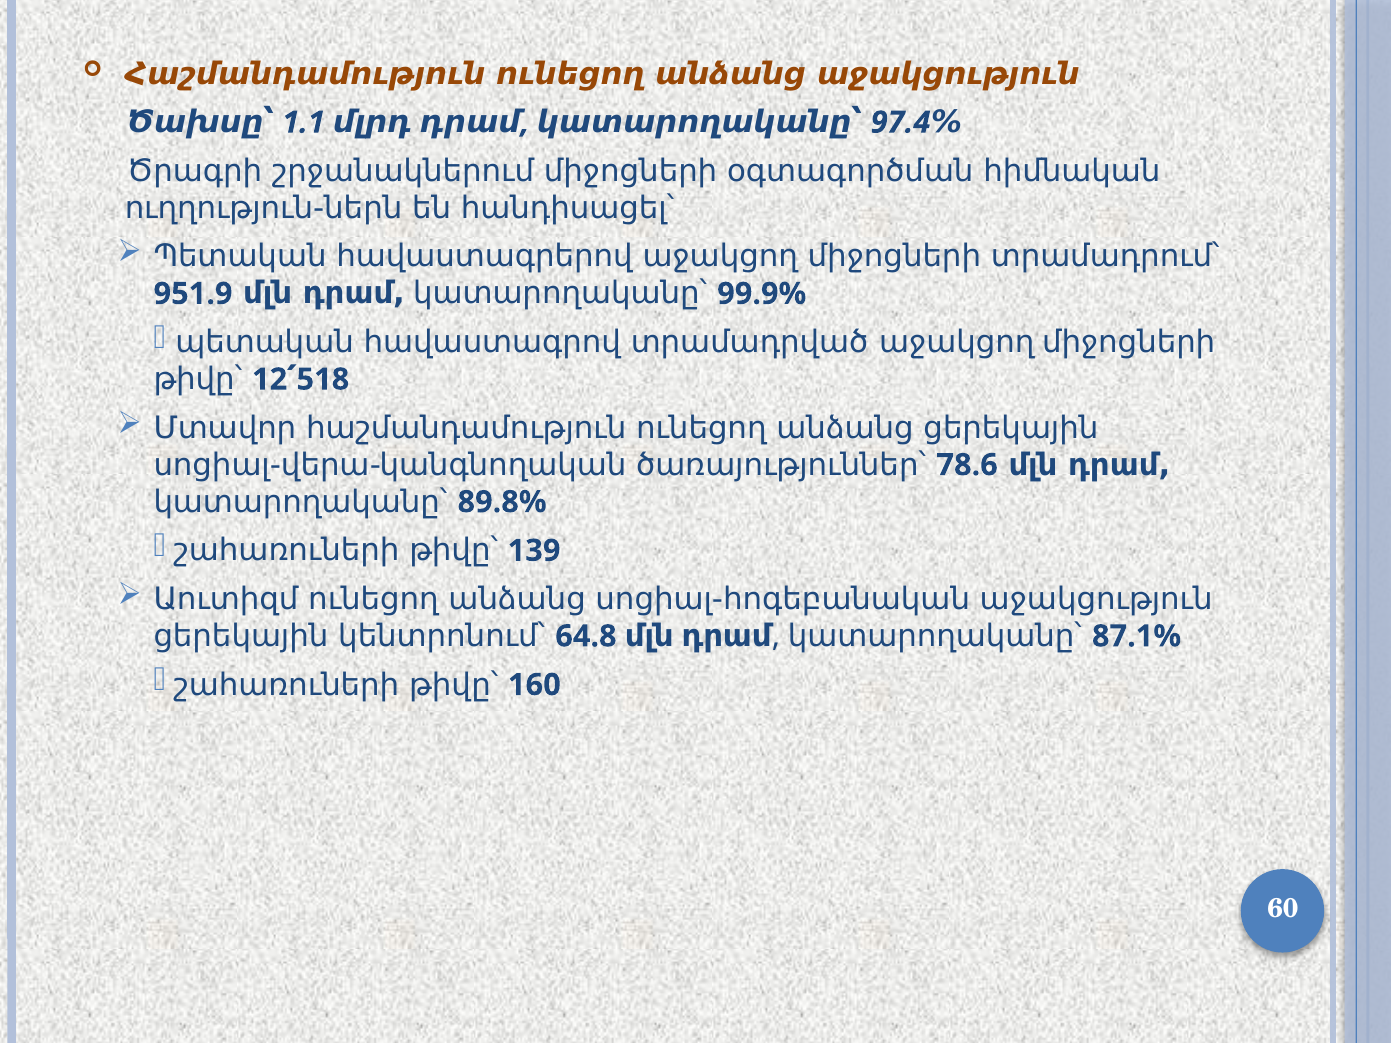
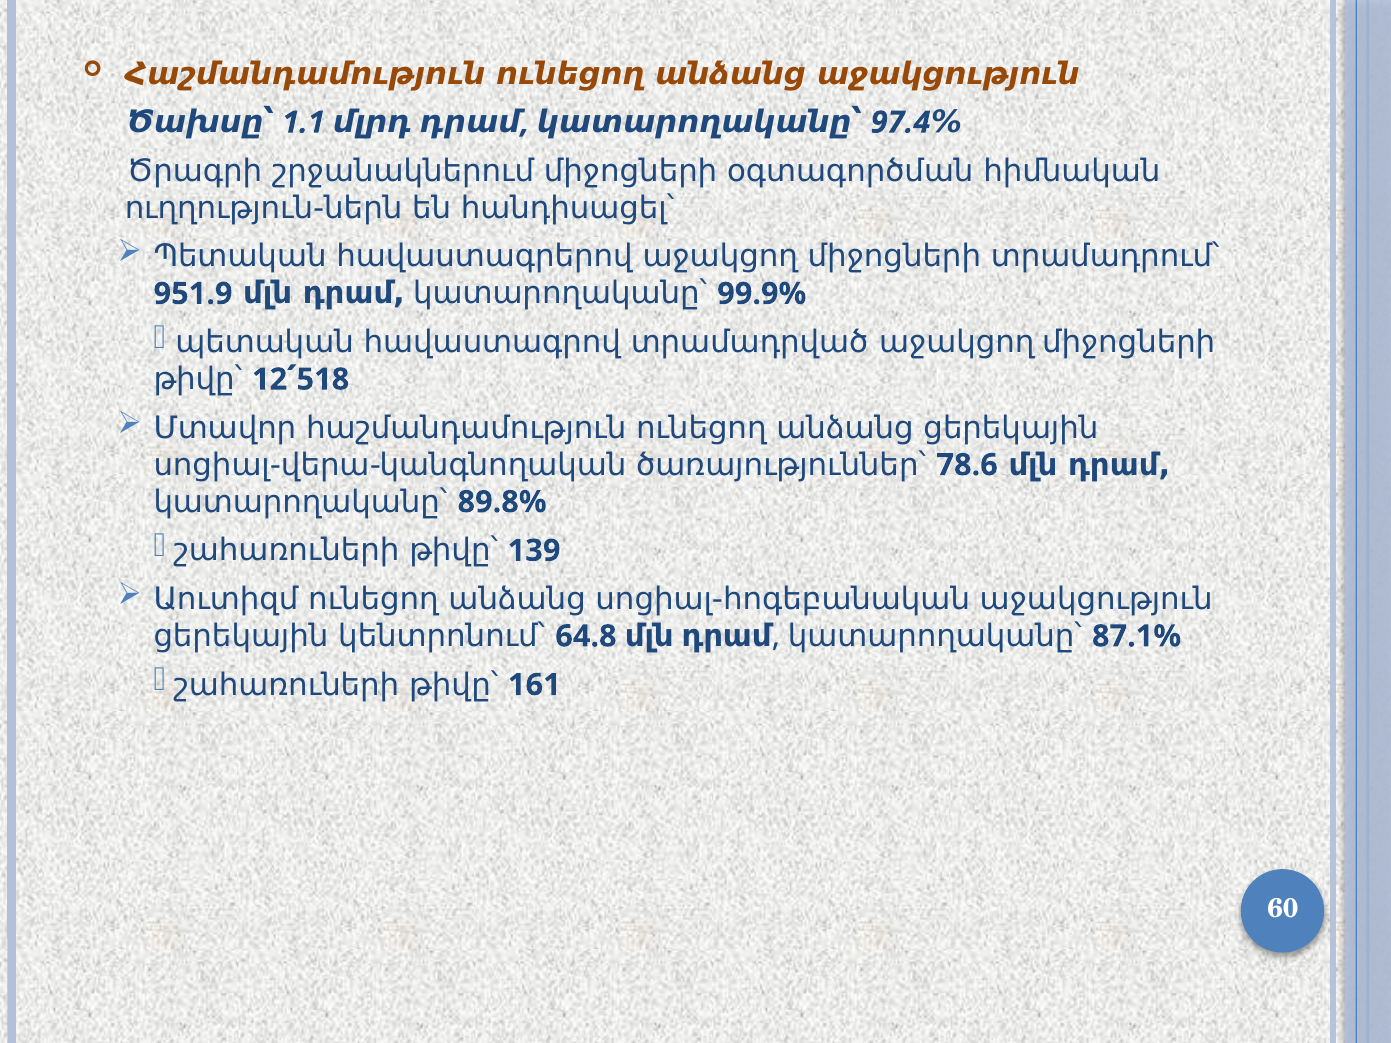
160: 160 -> 161
